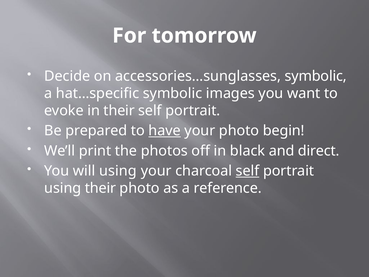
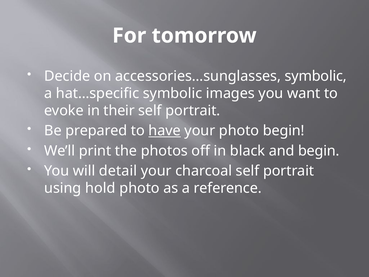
and direct: direct -> begin
will using: using -> detail
self at (248, 171) underline: present -> none
using their: their -> hold
